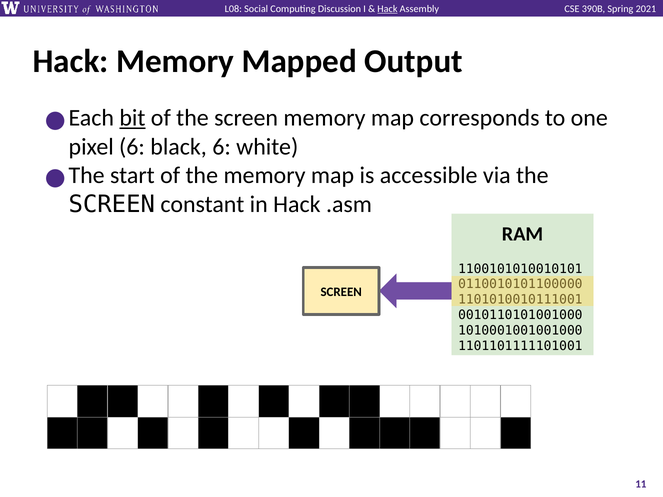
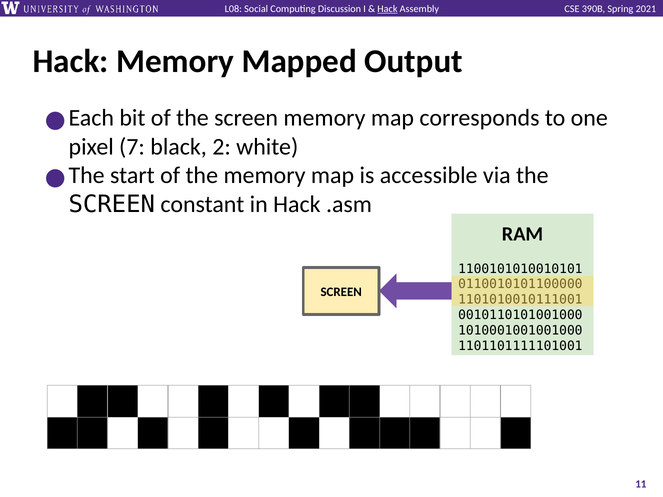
bit underline: present -> none
pixel 6: 6 -> 7
black 6: 6 -> 2
